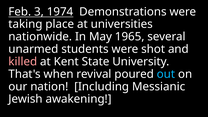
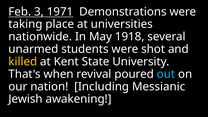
1974: 1974 -> 1971
1965: 1965 -> 1918
killed colour: pink -> yellow
